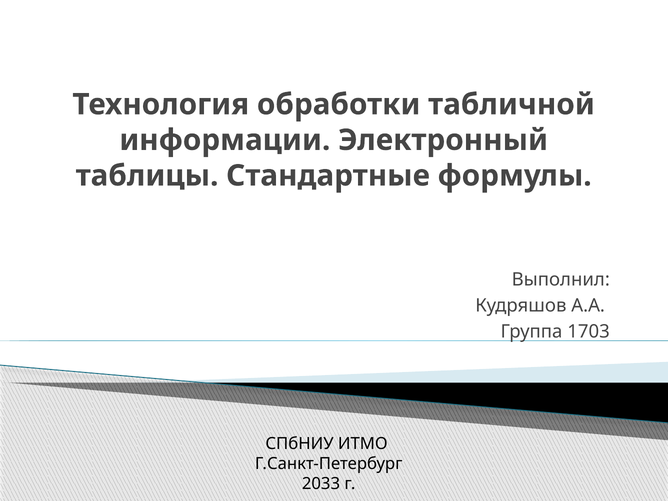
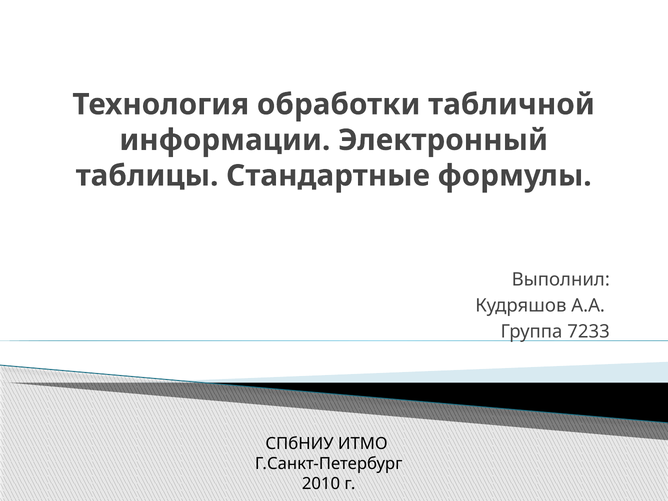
1703: 1703 -> 7233
2033: 2033 -> 2010
